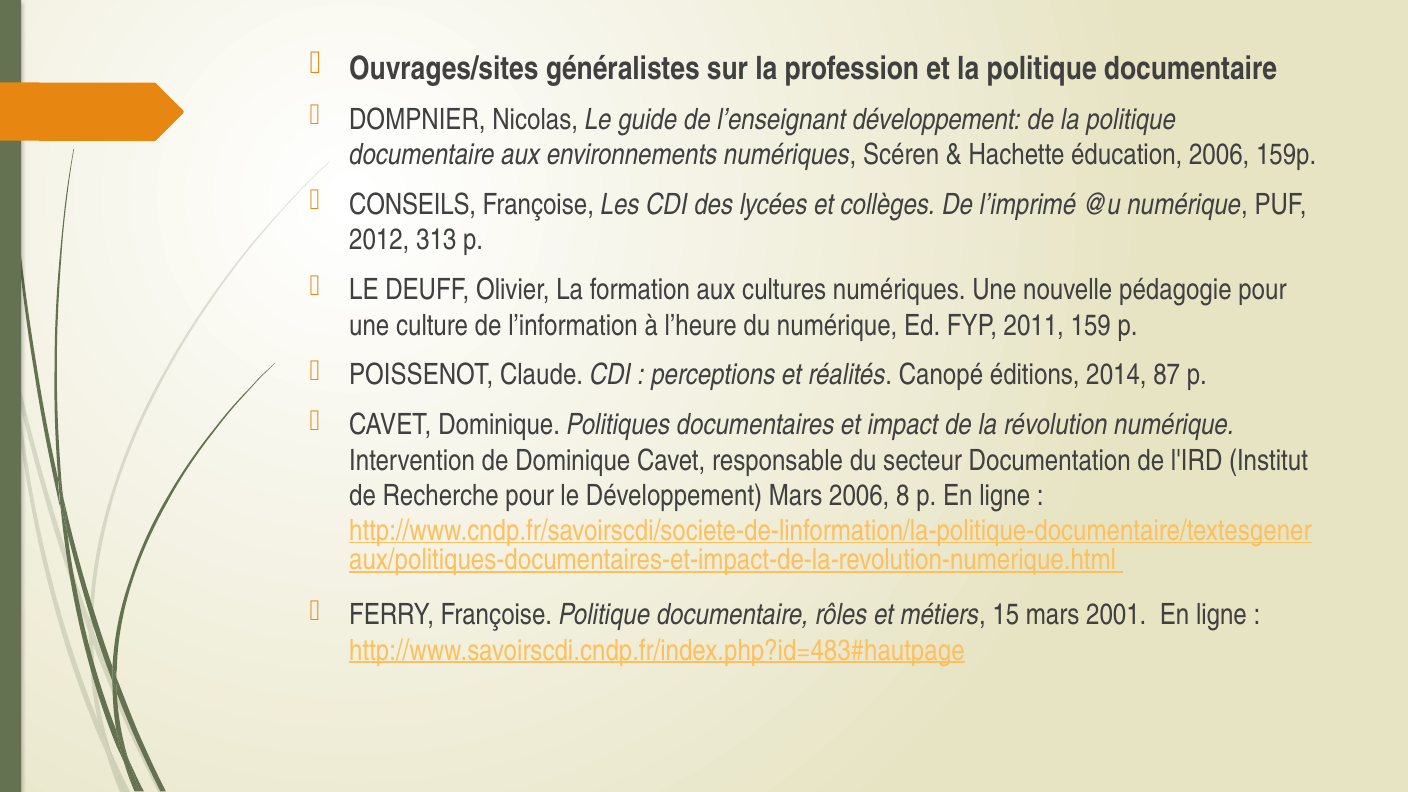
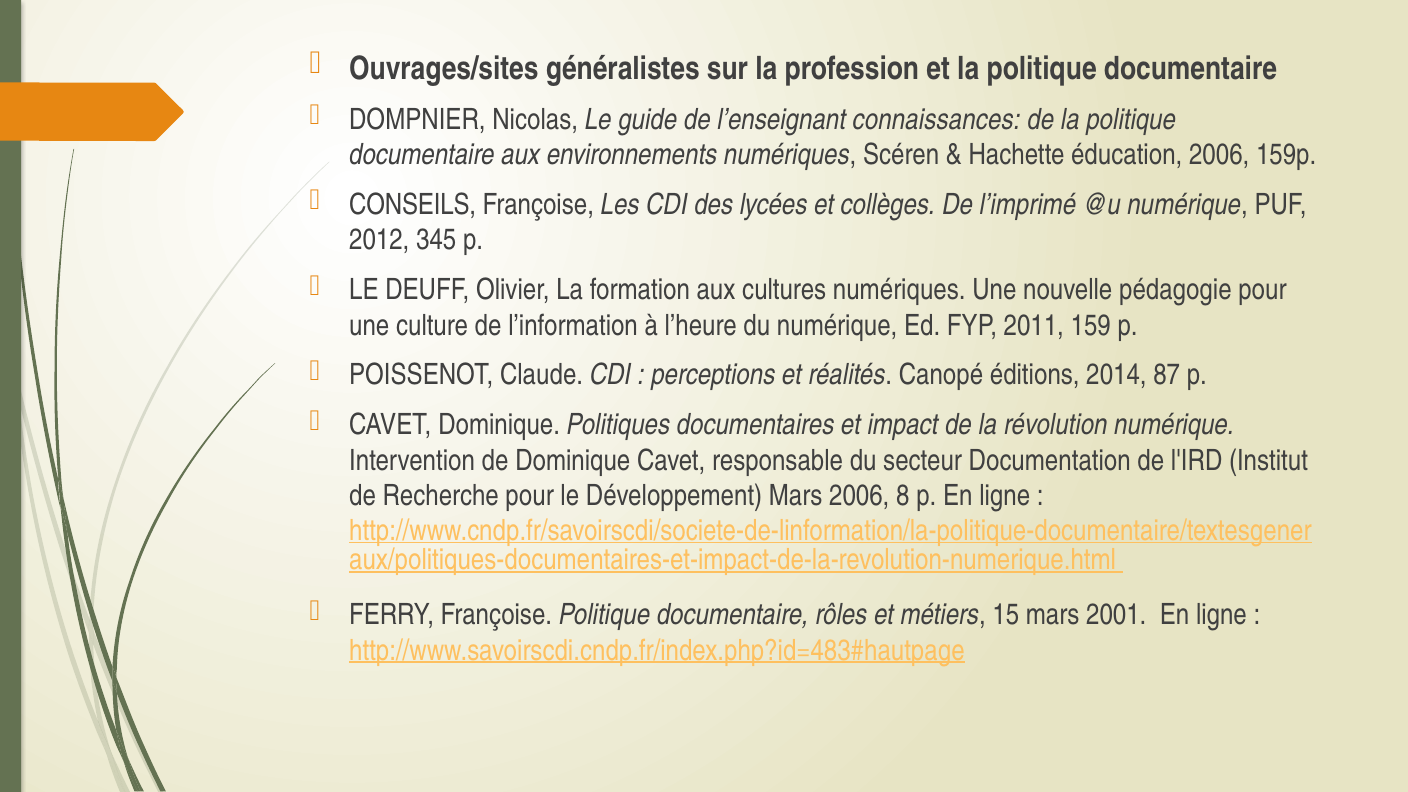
l’enseignant développement: développement -> connaissances
313: 313 -> 345
